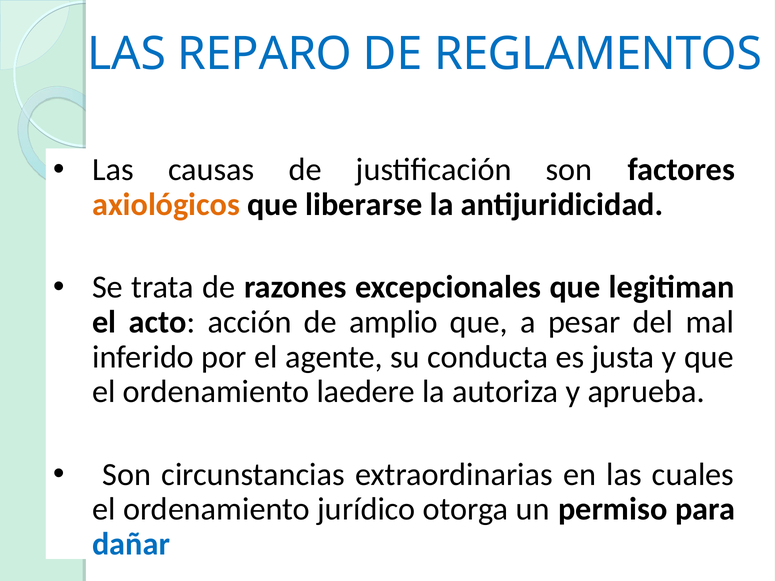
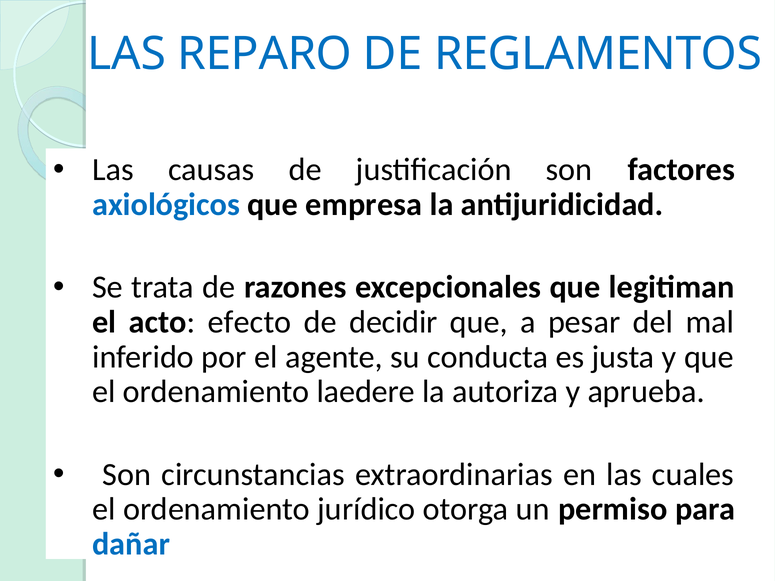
axiológicos colour: orange -> blue
liberarse: liberarse -> empresa
acción: acción -> efecto
amplio: amplio -> decidir
